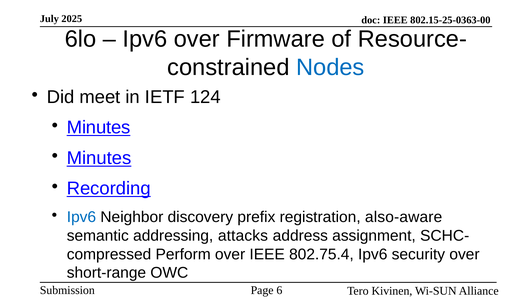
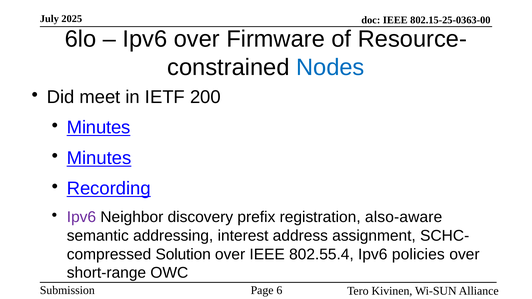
124: 124 -> 200
Ipv6 at (81, 217) colour: blue -> purple
attacks: attacks -> interest
Perform: Perform -> Solution
802.75.4: 802.75.4 -> 802.55.4
security: security -> policies
